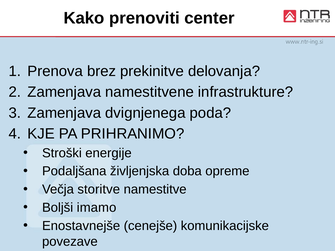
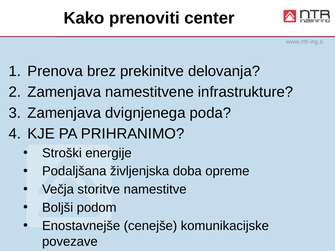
imamo: imamo -> podom
